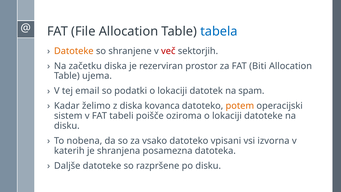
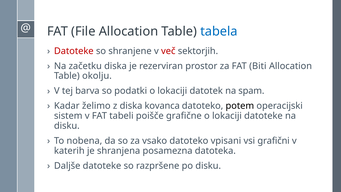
Datoteke at (74, 51) colour: orange -> red
ujema: ujema -> okolju
email: email -> barva
potem colour: orange -> black
oziroma: oziroma -> grafične
izvorna: izvorna -> grafični
